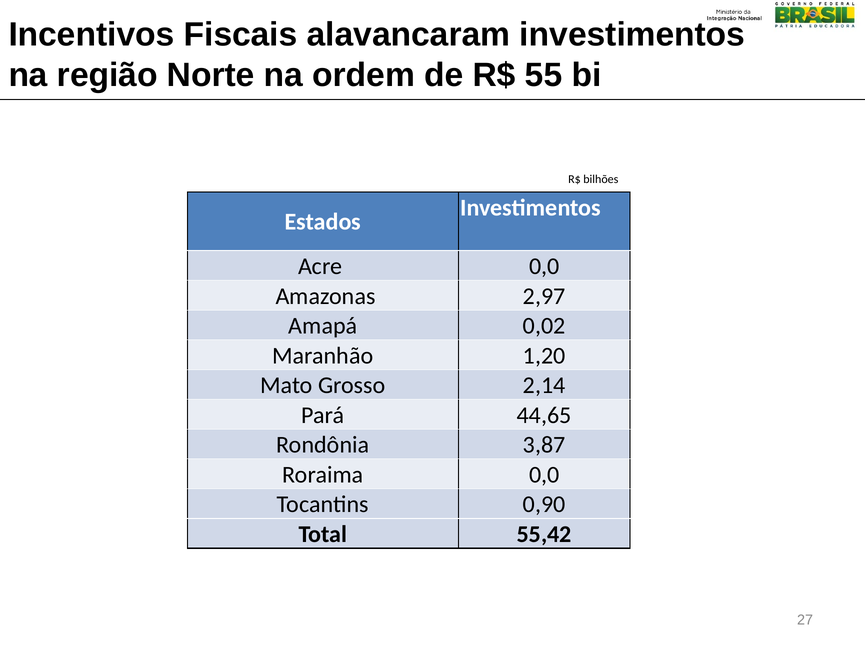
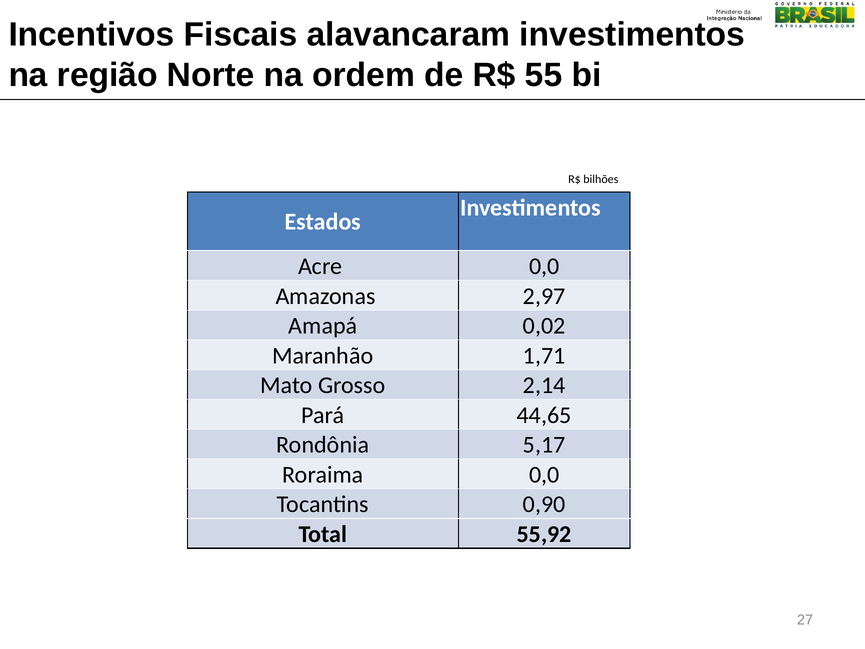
1,20: 1,20 -> 1,71
3,87: 3,87 -> 5,17
55,42: 55,42 -> 55,92
